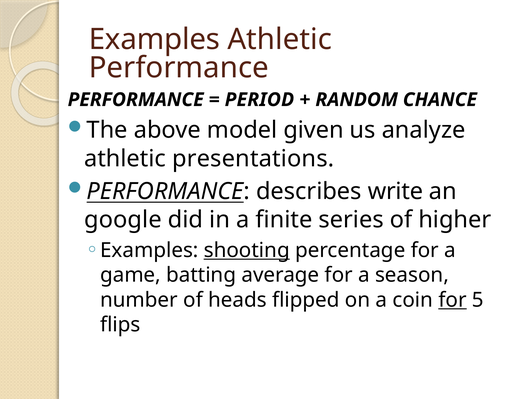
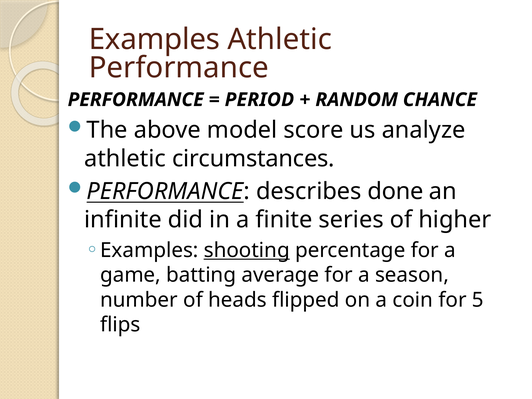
given: given -> score
presentations: presentations -> circumstances
write: write -> done
google: google -> infinite
for at (452, 300) underline: present -> none
